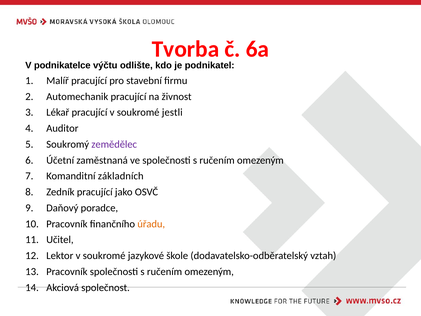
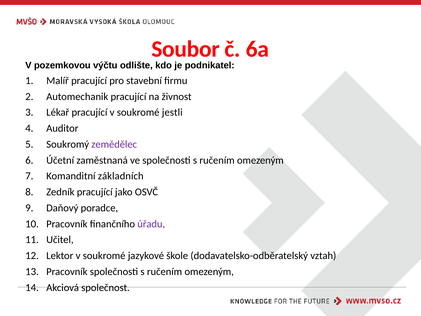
Tvorba: Tvorba -> Soubor
podnikatelce: podnikatelce -> pozemkovou
úřadu colour: orange -> purple
